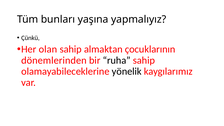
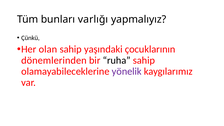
yaşına: yaşına -> varlığı
almaktan: almaktan -> yaşındaki
yönelik colour: black -> purple
